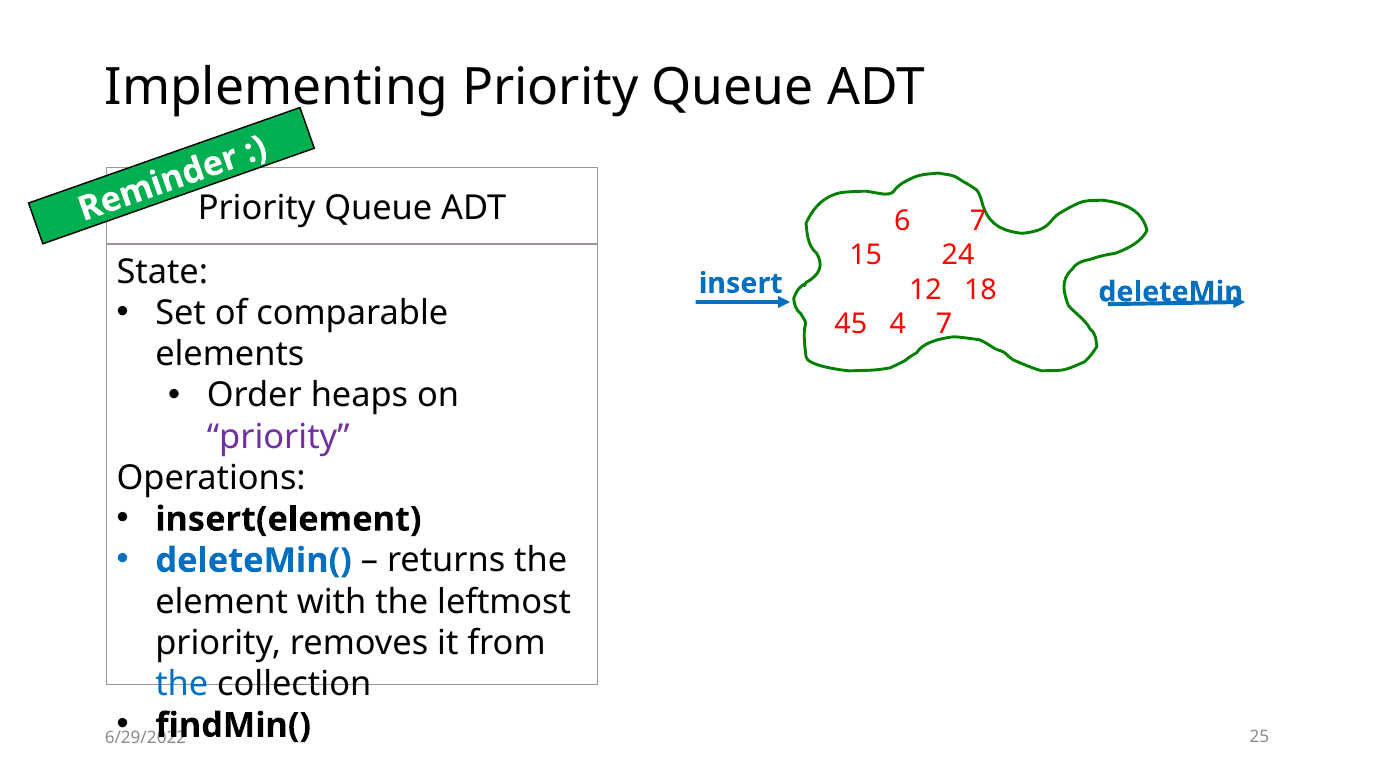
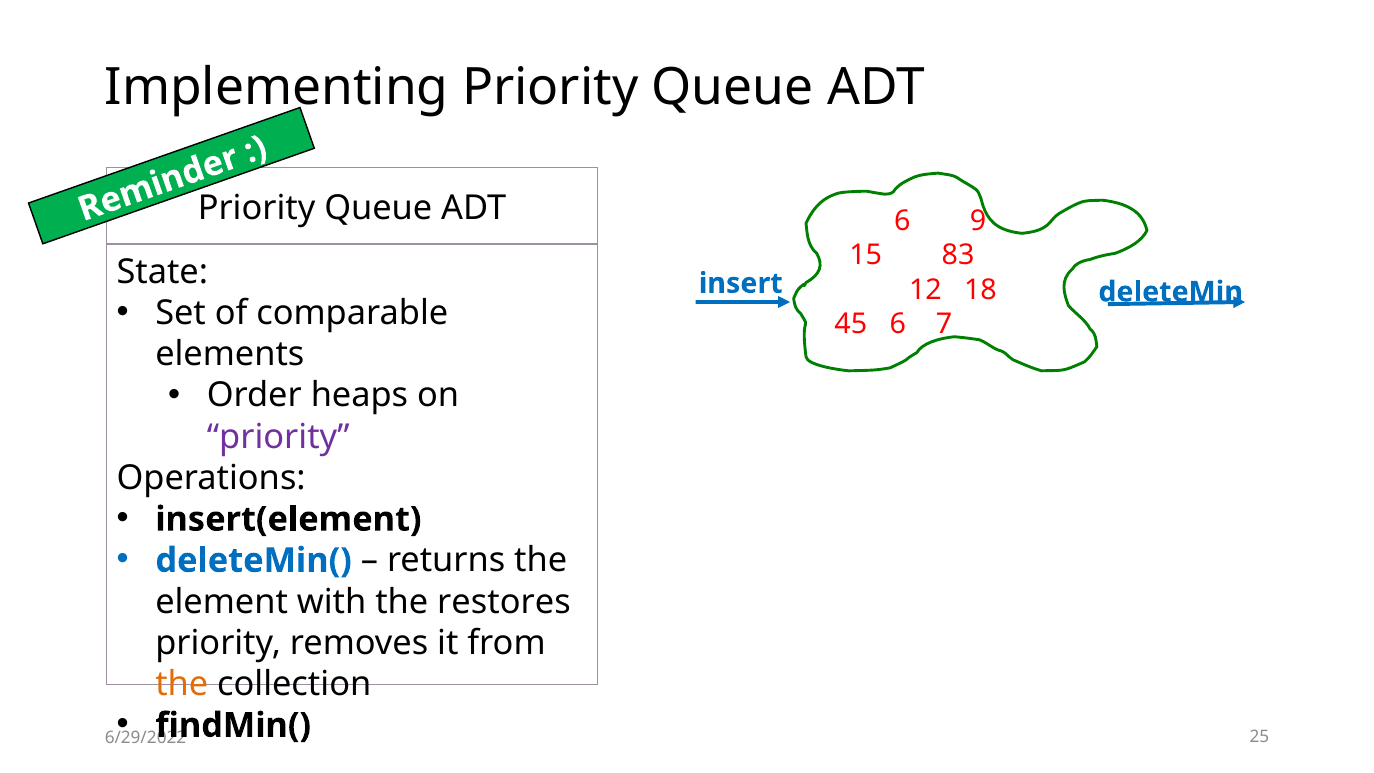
6 7: 7 -> 9
24: 24 -> 83
45 4: 4 -> 6
leftmost: leftmost -> restores
the at (182, 684) colour: blue -> orange
